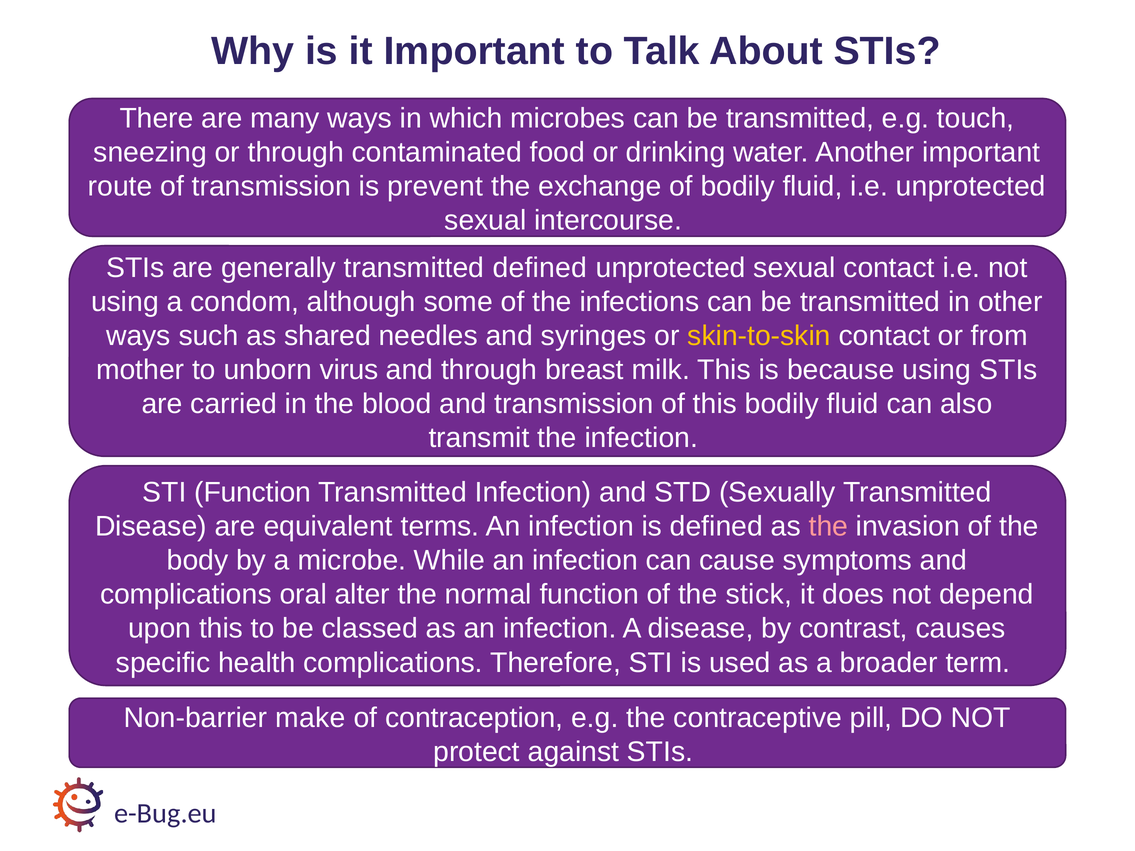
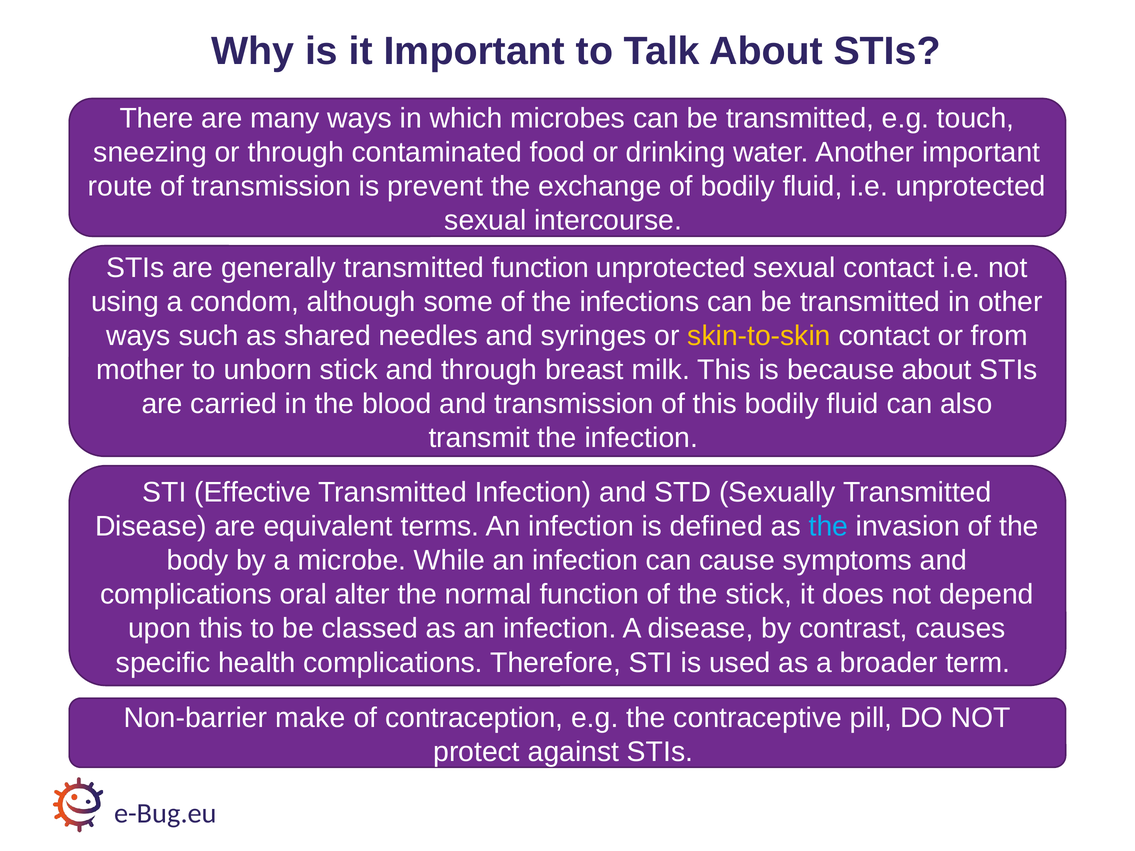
transmitted defined: defined -> function
unborn virus: virus -> stick
because using: using -> about
STI Function: Function -> Effective
the at (828, 527) colour: pink -> light blue
